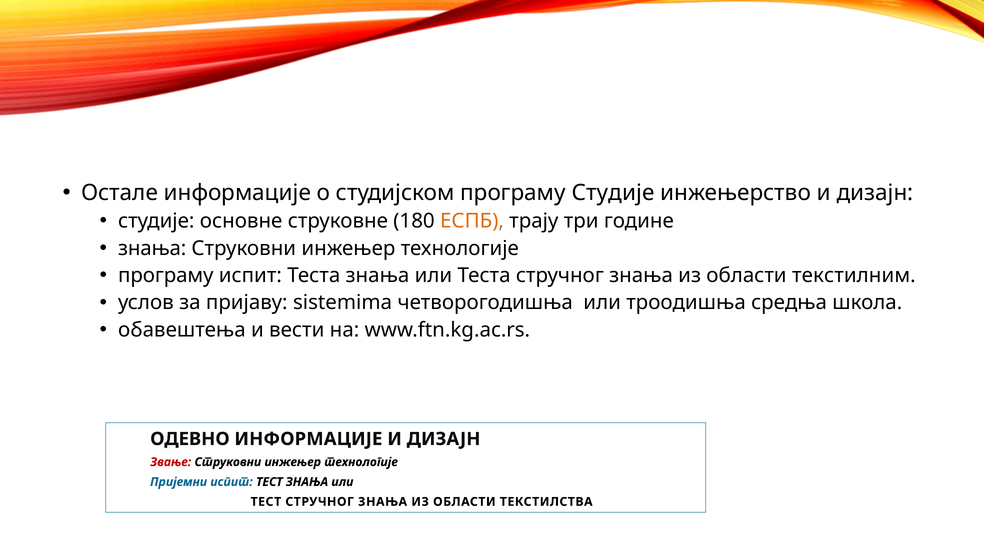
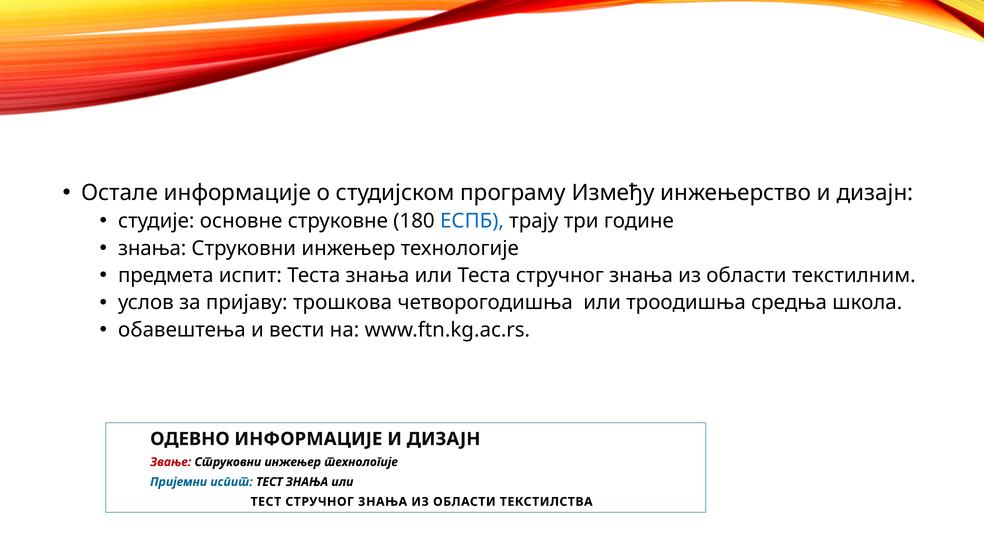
програму Студије: Студије -> Између
ЕСПБ colour: orange -> blue
програму at (166, 276): програму -> предмета
sistemima: sistemima -> трошкова
